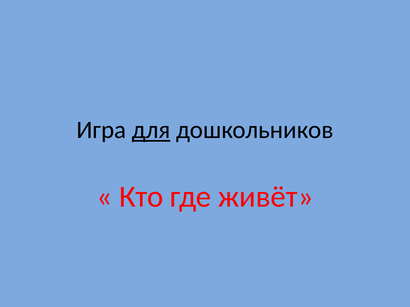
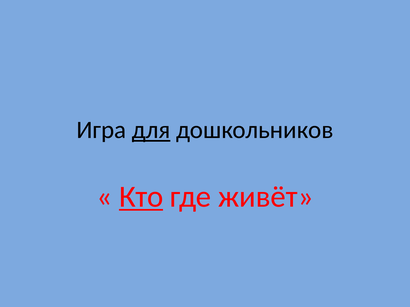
Кто underline: none -> present
